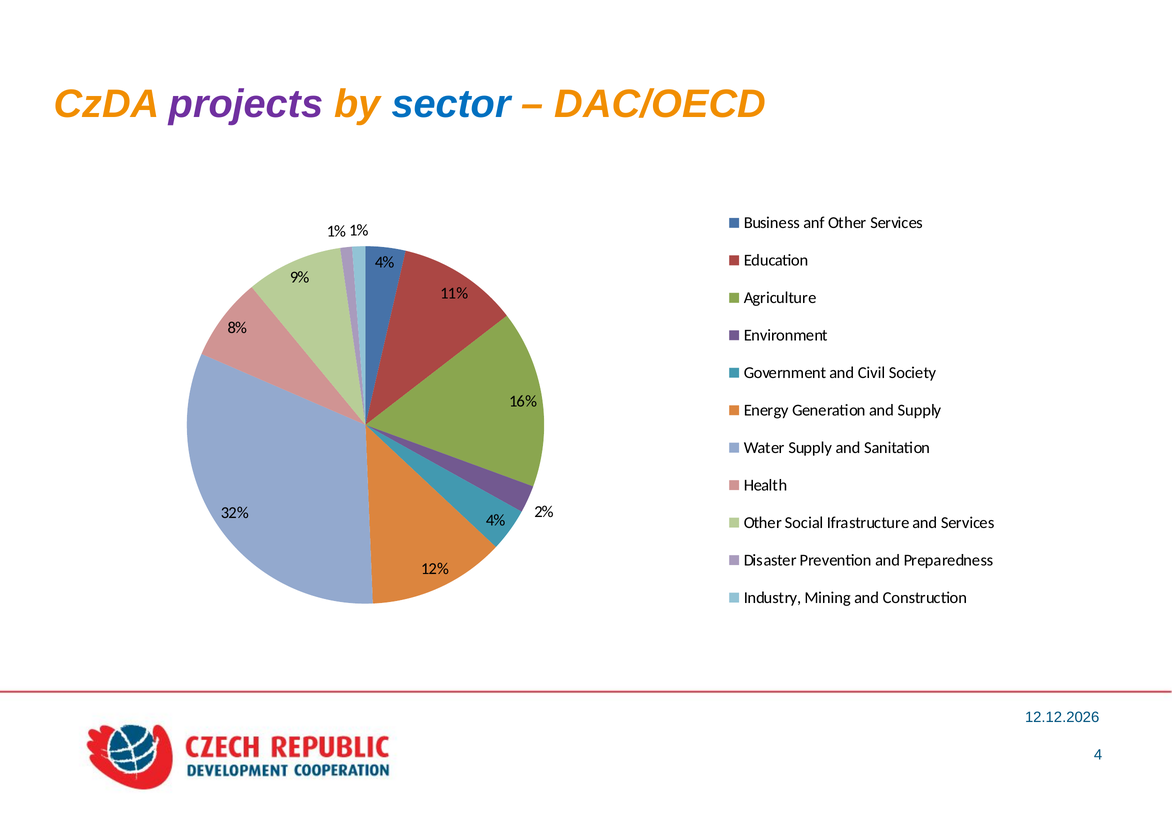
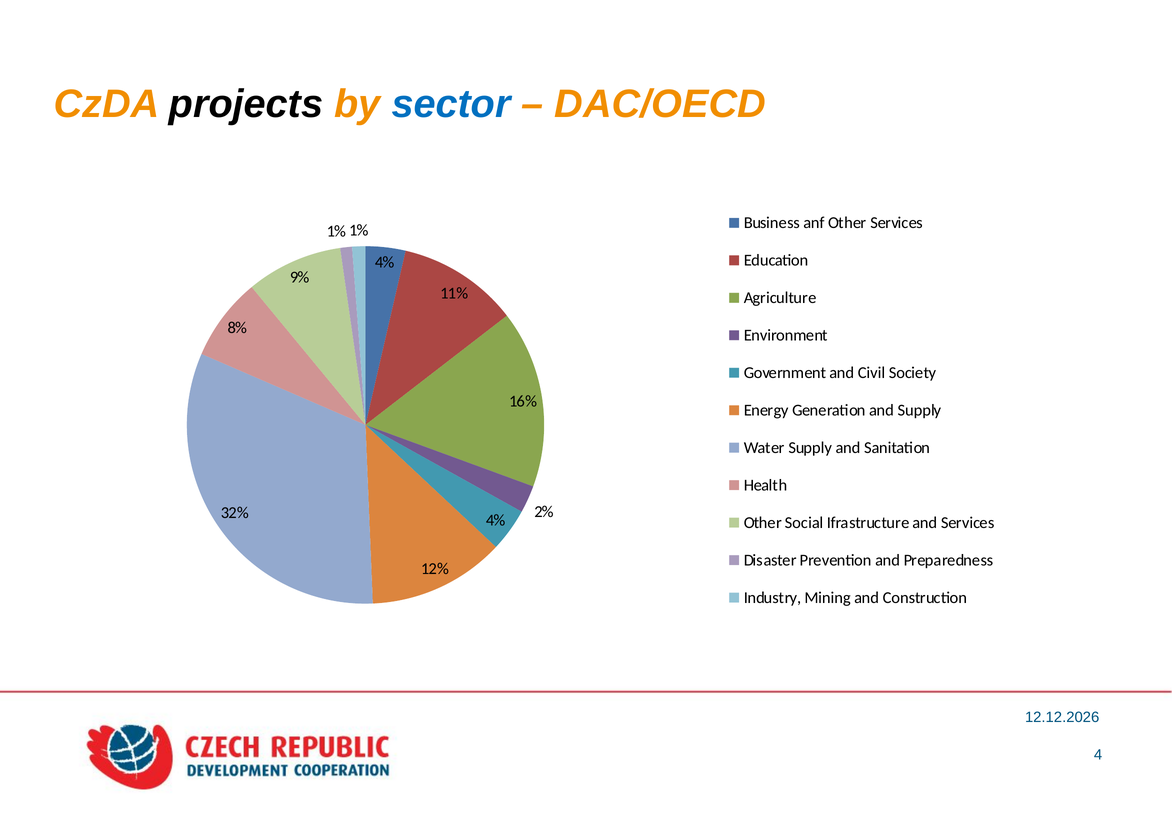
projects colour: purple -> black
